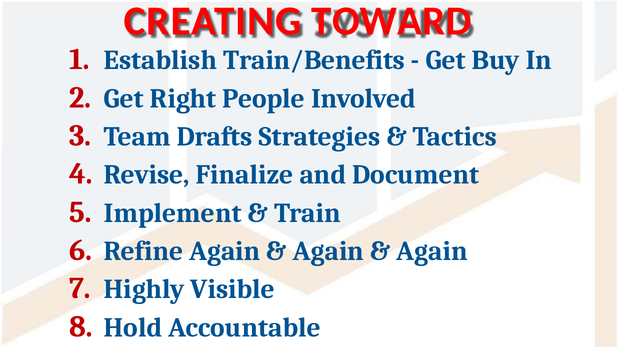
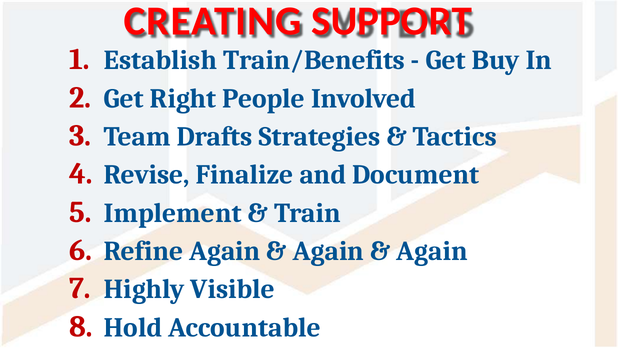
TOWARD: TOWARD -> SUPPORT
